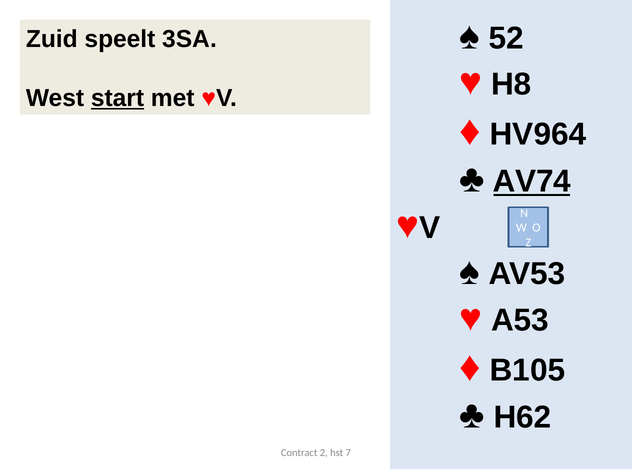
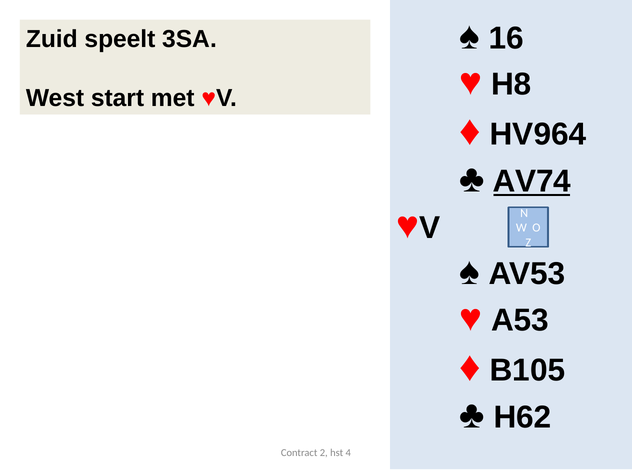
52: 52 -> 16
start underline: present -> none
7: 7 -> 4
